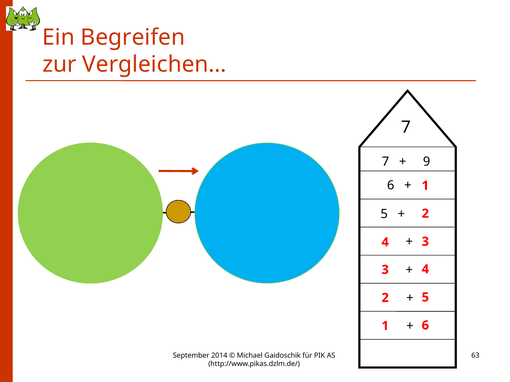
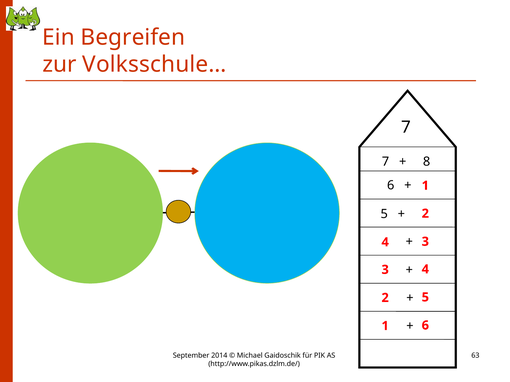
Vergleichen…: Vergleichen… -> Volksschule…
9: 9 -> 8
